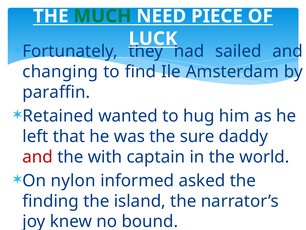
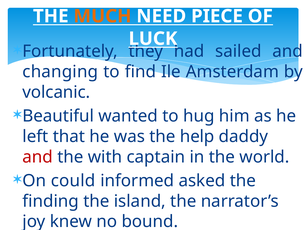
MUCH colour: green -> orange
paraffin: paraffin -> volcanic
Retained: Retained -> Beautiful
sure: sure -> help
nylon: nylon -> could
